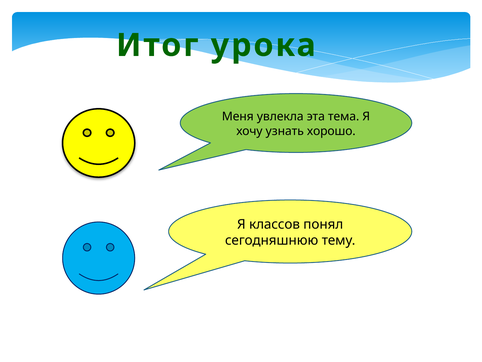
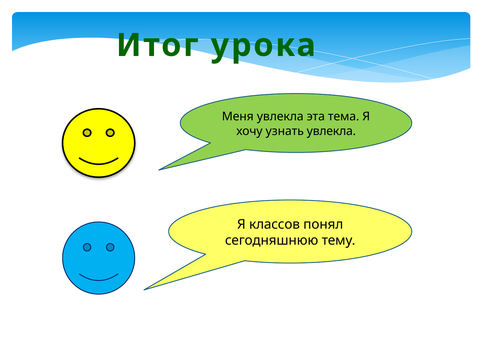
узнать хорошо: хорошо -> увлекла
